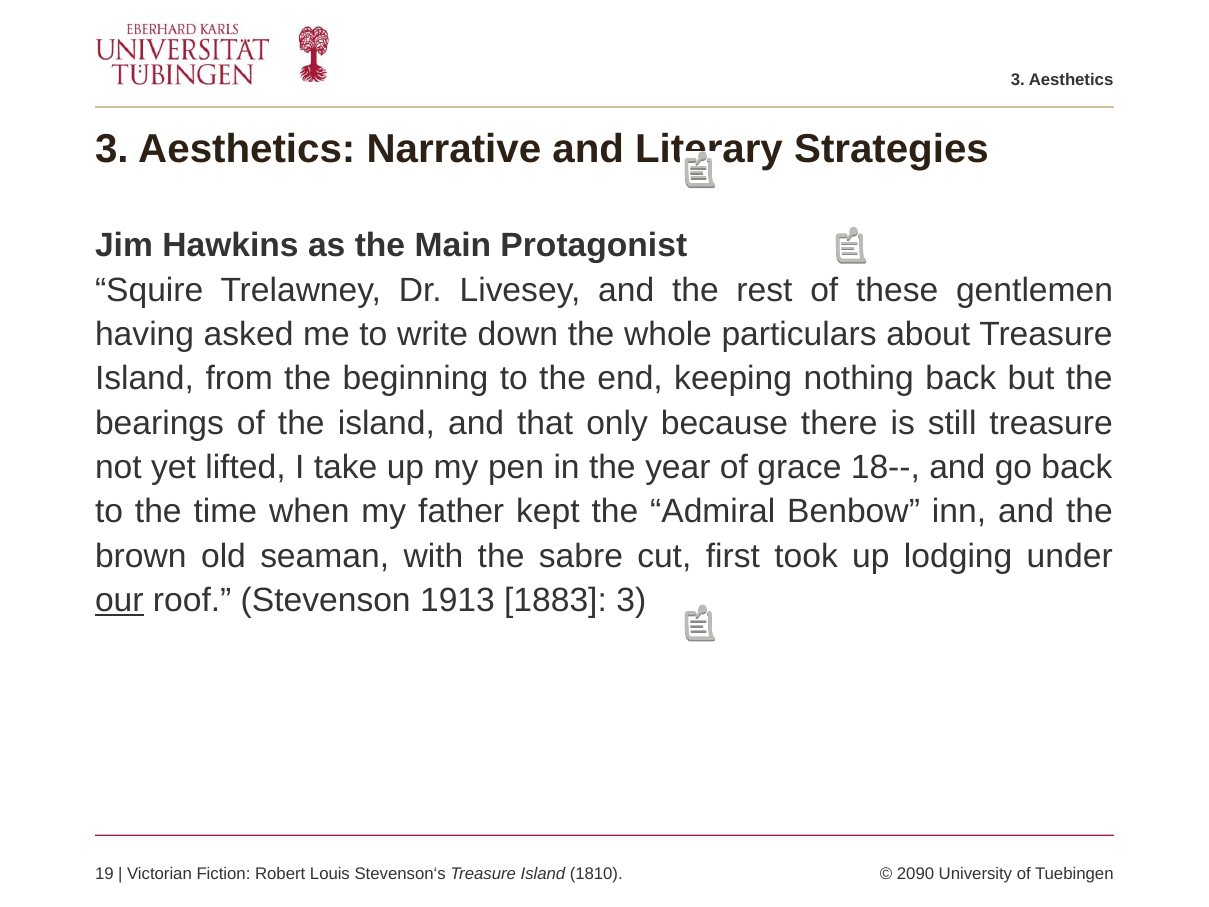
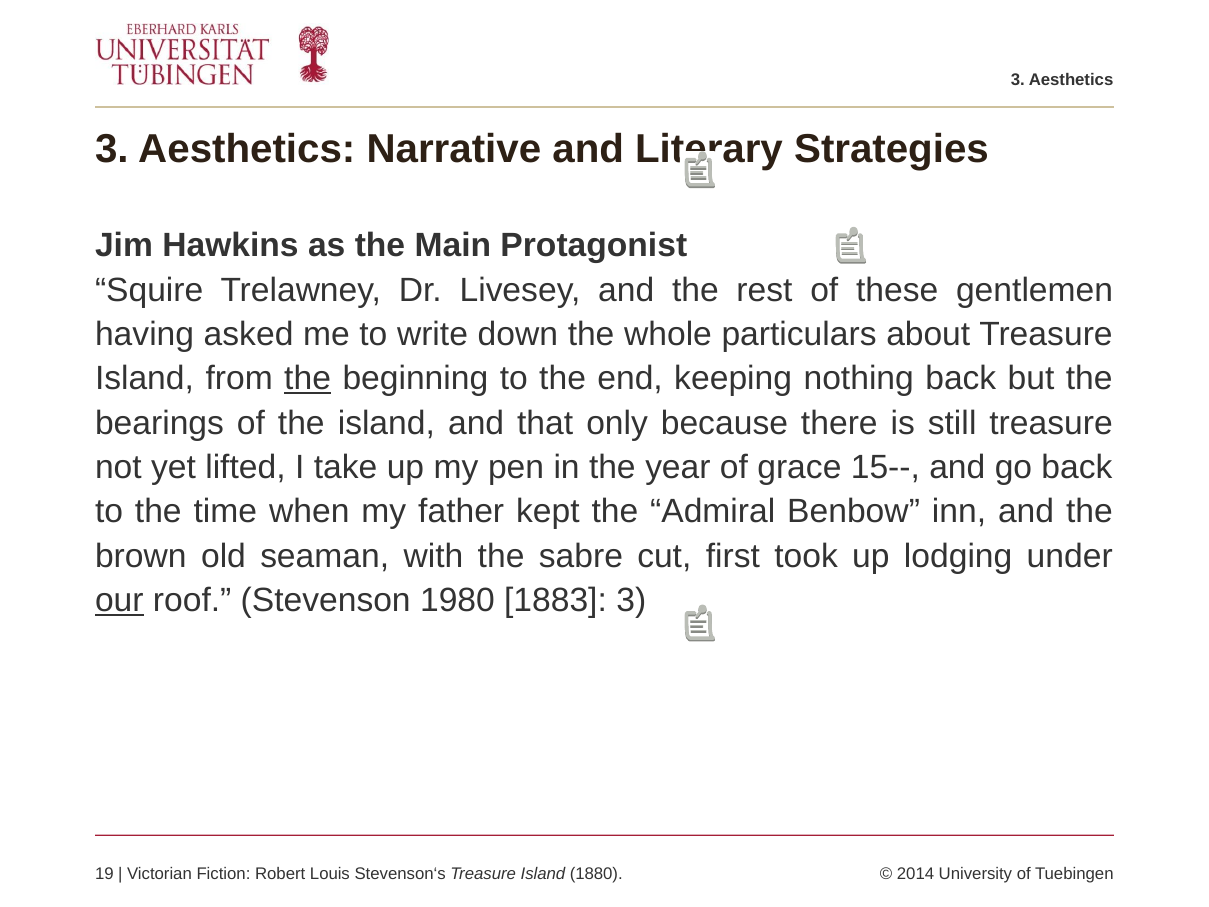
the at (308, 379) underline: none -> present
18--: 18-- -> 15--
1913: 1913 -> 1980
1810: 1810 -> 1880
2090: 2090 -> 2014
